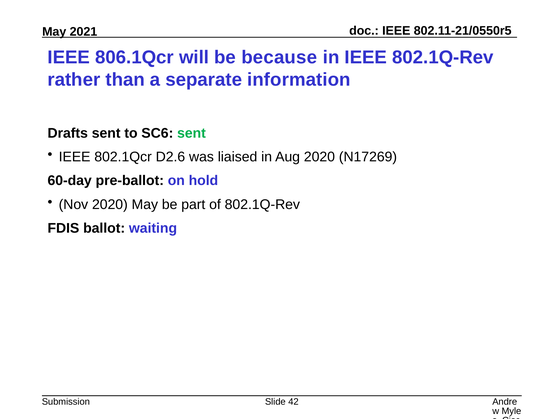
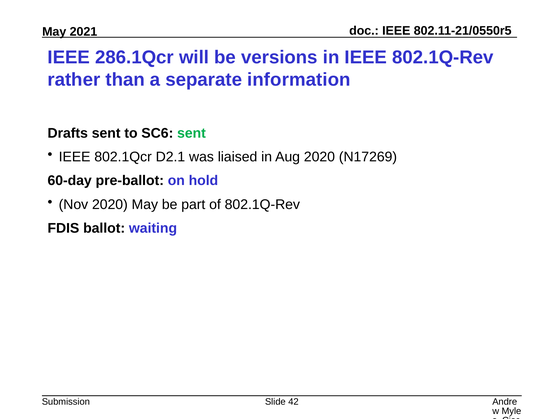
806.1Qcr: 806.1Qcr -> 286.1Qcr
because: because -> versions
D2.6: D2.6 -> D2.1
